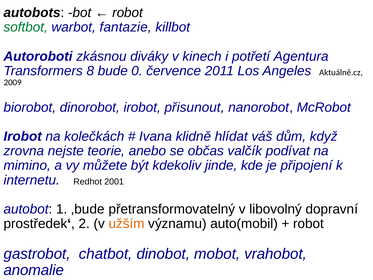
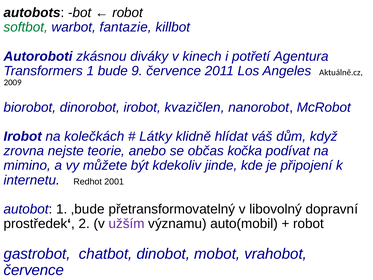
Transformers 8: 8 -> 1
0: 0 -> 9
přisunout: přisunout -> kvazičlen
Ivana: Ivana -> Látky
valčík: valčík -> kočka
užším colour: orange -> purple
anomalie at (34, 270): anomalie -> července
